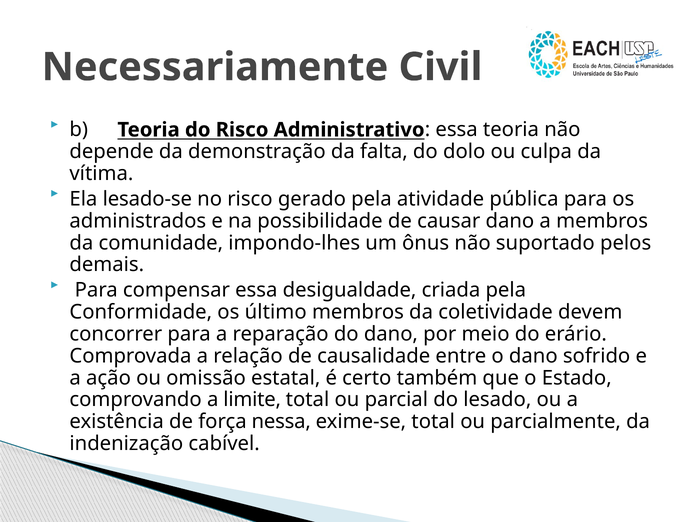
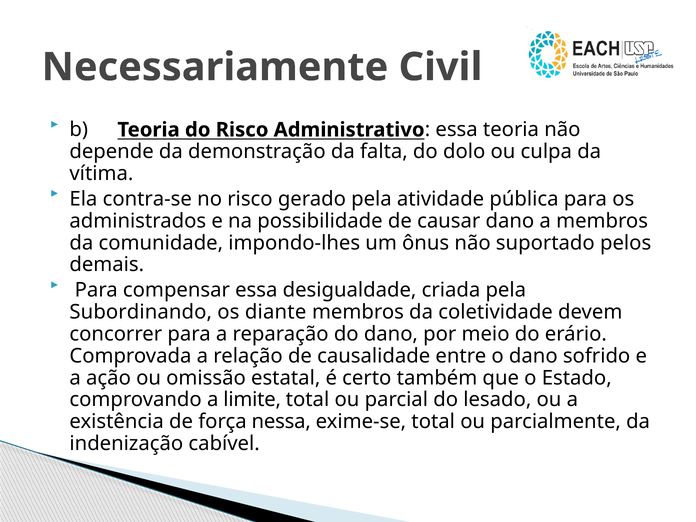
lesado-se: lesado-se -> contra-se
Conformidade: Conformidade -> Subordinando
último: último -> diante
